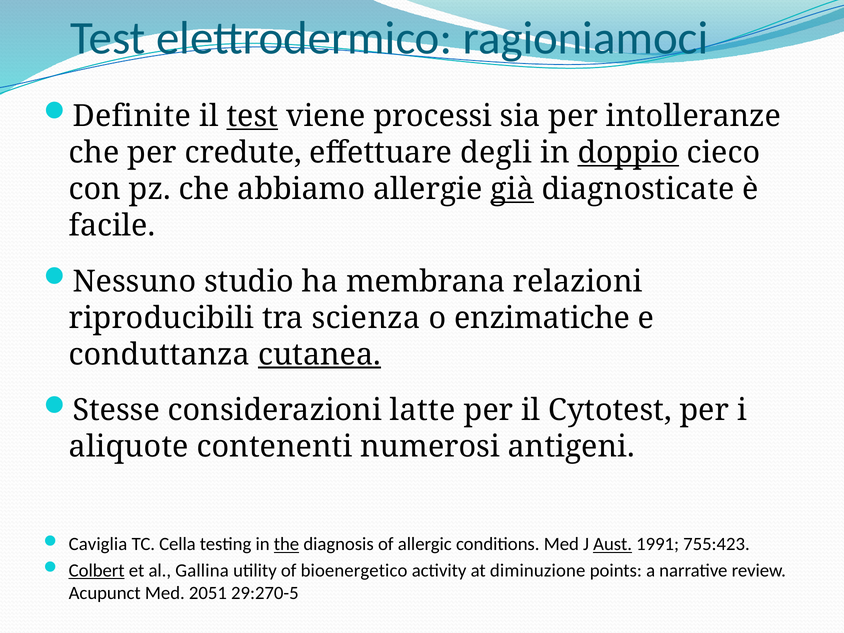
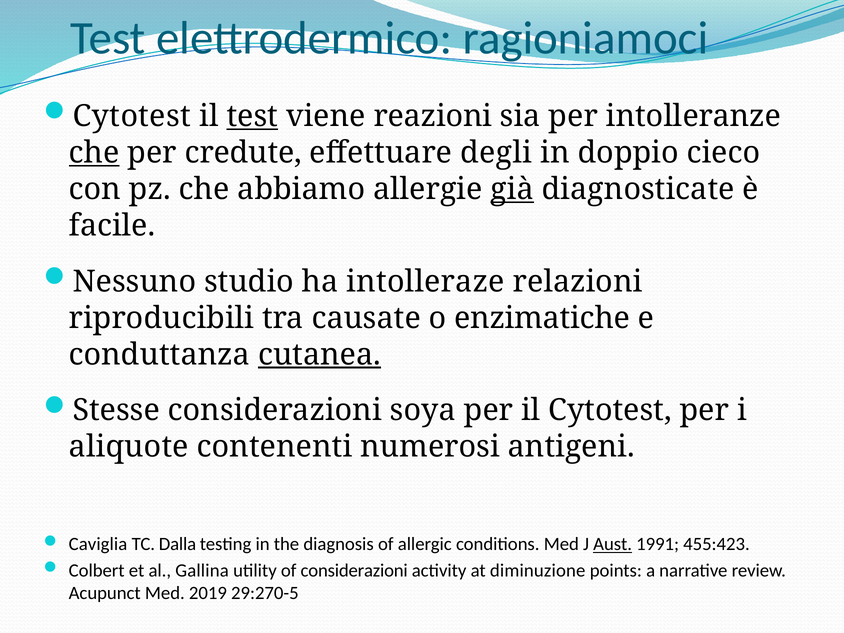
Definite at (132, 116): Definite -> Cytotest
processi: processi -> reazioni
che at (94, 153) underline: none -> present
doppio underline: present -> none
membrana: membrana -> intolleraze
scienza: scienza -> causate
latte: latte -> soya
Cella: Cella -> Dalla
the underline: present -> none
755:423: 755:423 -> 455:423
Colbert underline: present -> none
of bioenergetico: bioenergetico -> considerazioni
2051: 2051 -> 2019
